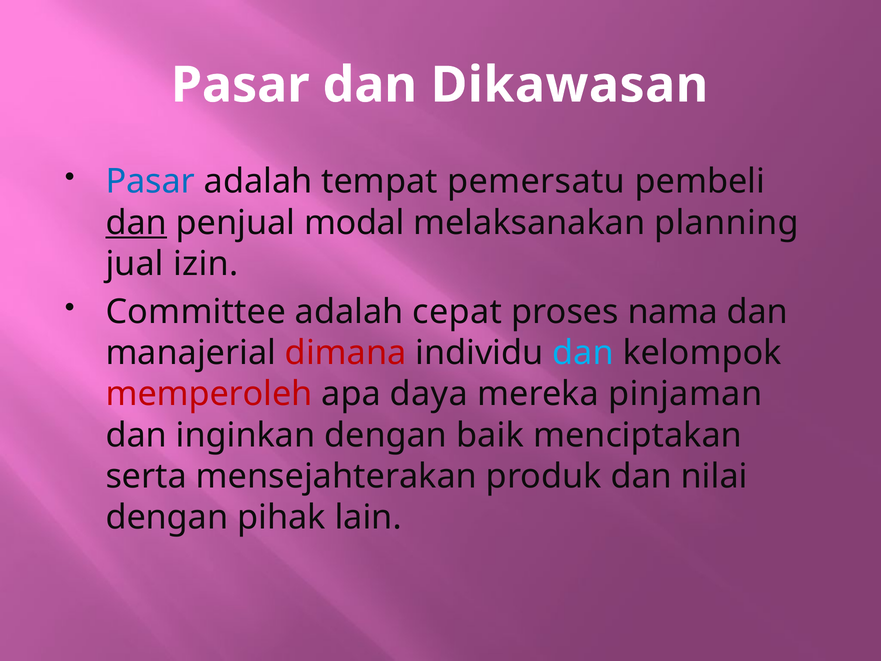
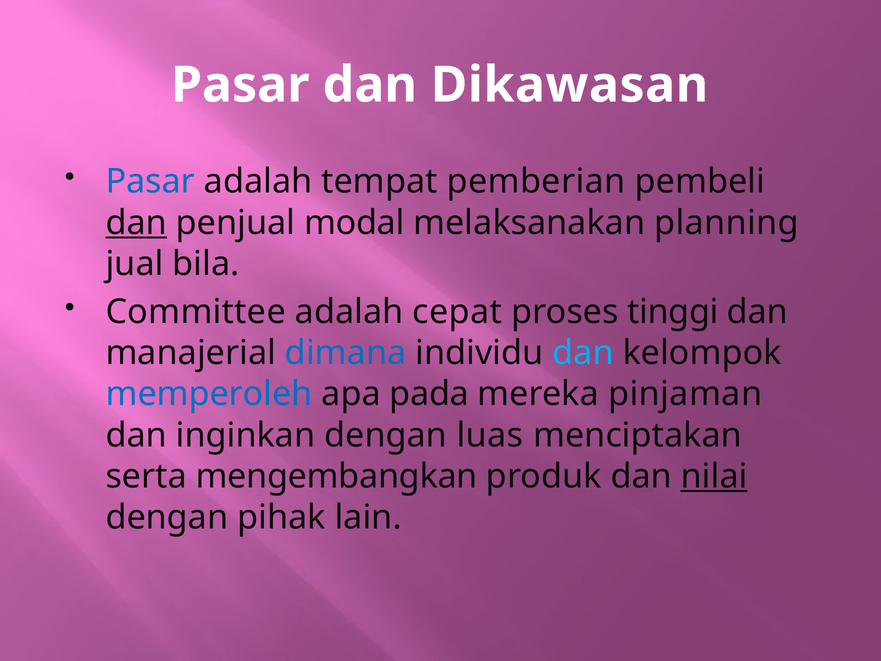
pemersatu: pemersatu -> pemberian
izin: izin -> bila
nama: nama -> tinggi
dimana colour: red -> blue
memperoleh colour: red -> blue
daya: daya -> pada
baik: baik -> luas
mensejahterakan: mensejahterakan -> mengembangkan
nilai underline: none -> present
